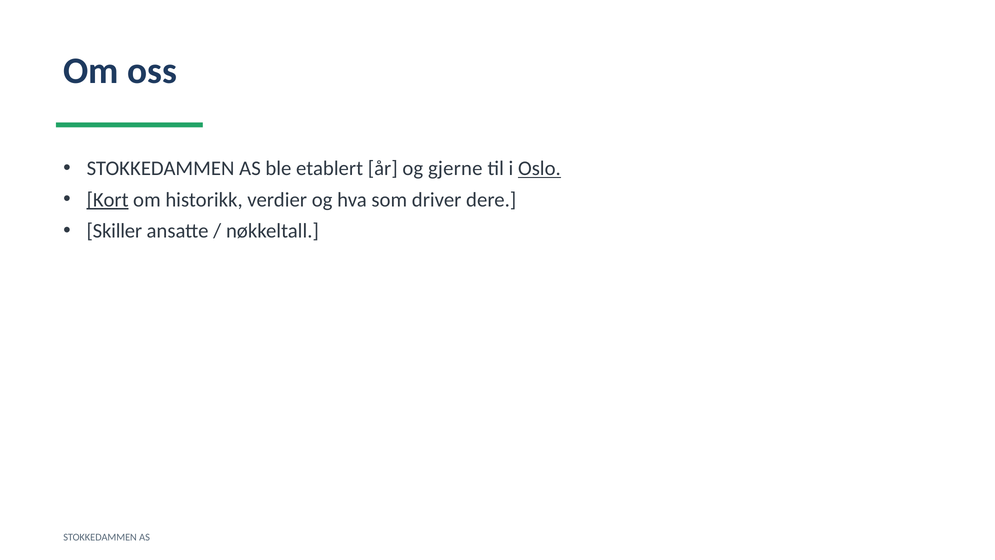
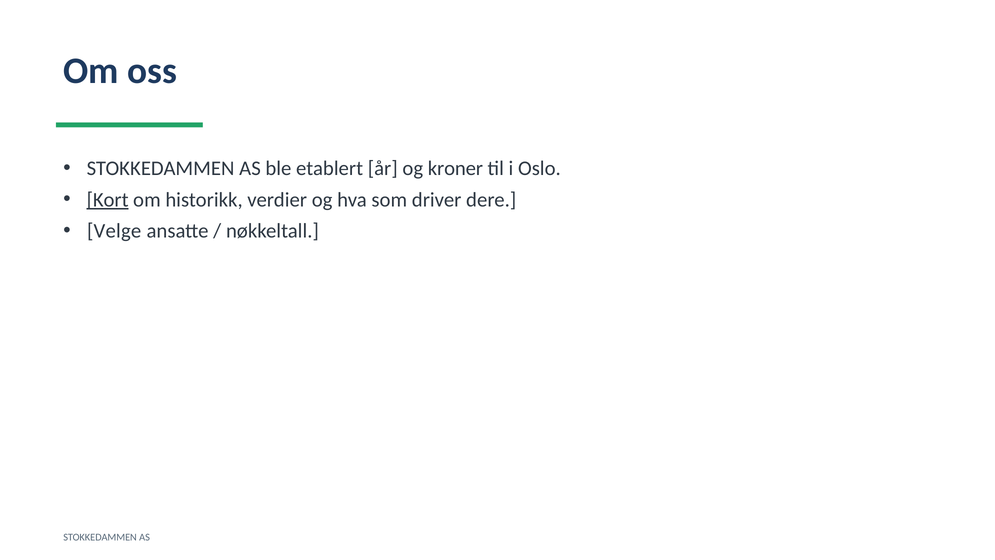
gjerne: gjerne -> kroner
Oslo underline: present -> none
Skiller: Skiller -> Velge
